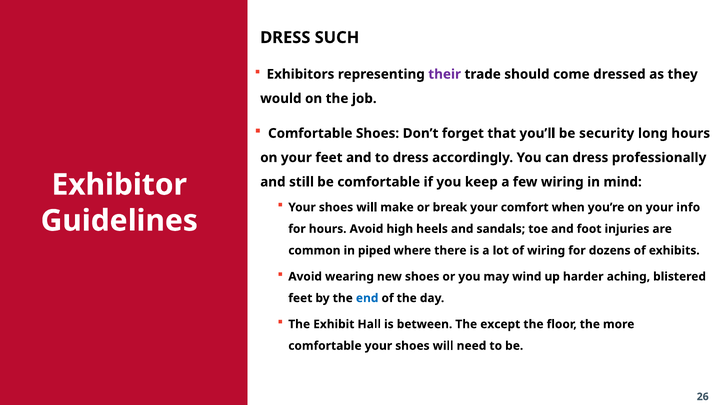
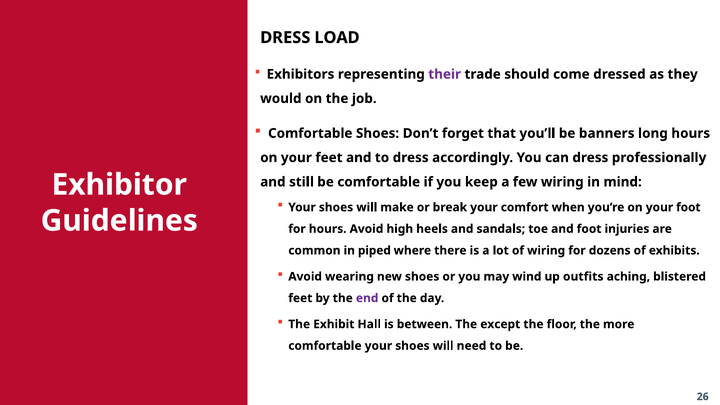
SUCH: SUCH -> LOAD
security: security -> banners
your info: info -> foot
harder: harder -> outfits
end colour: blue -> purple
